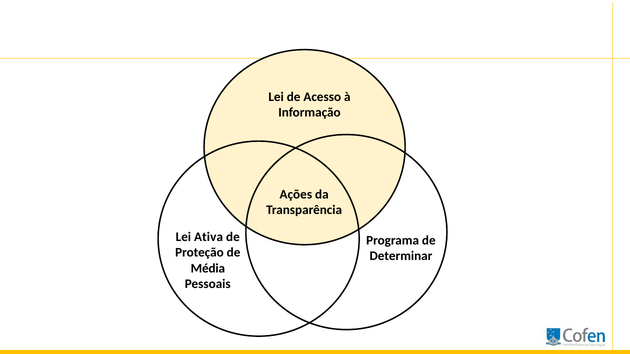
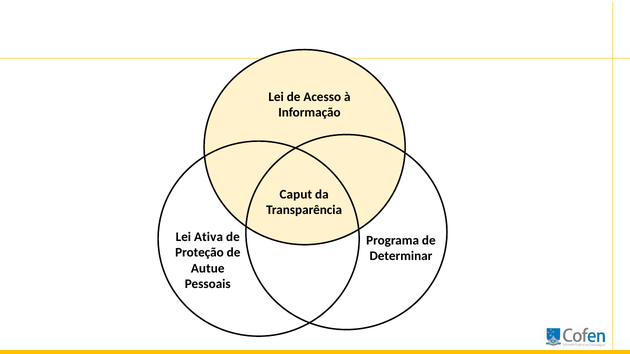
Ações: Ações -> Caput
Média: Média -> Autue
